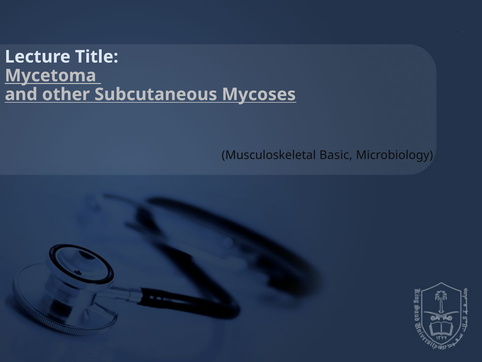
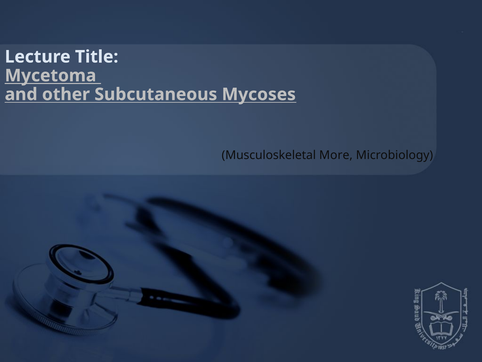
Basic: Basic -> More
